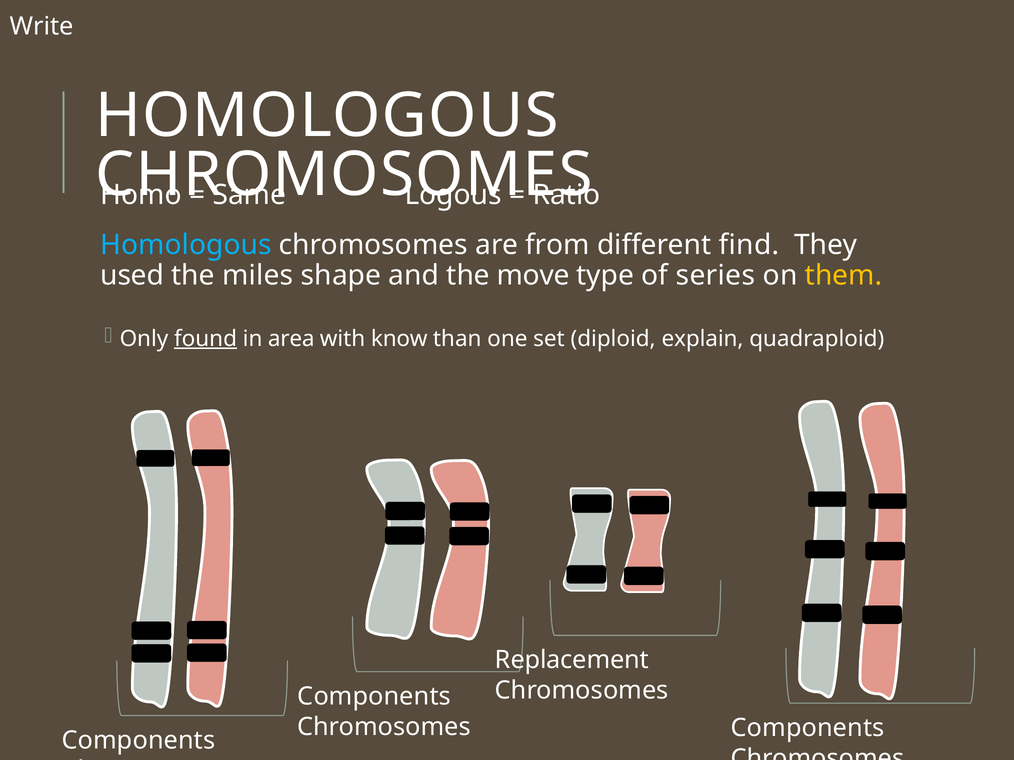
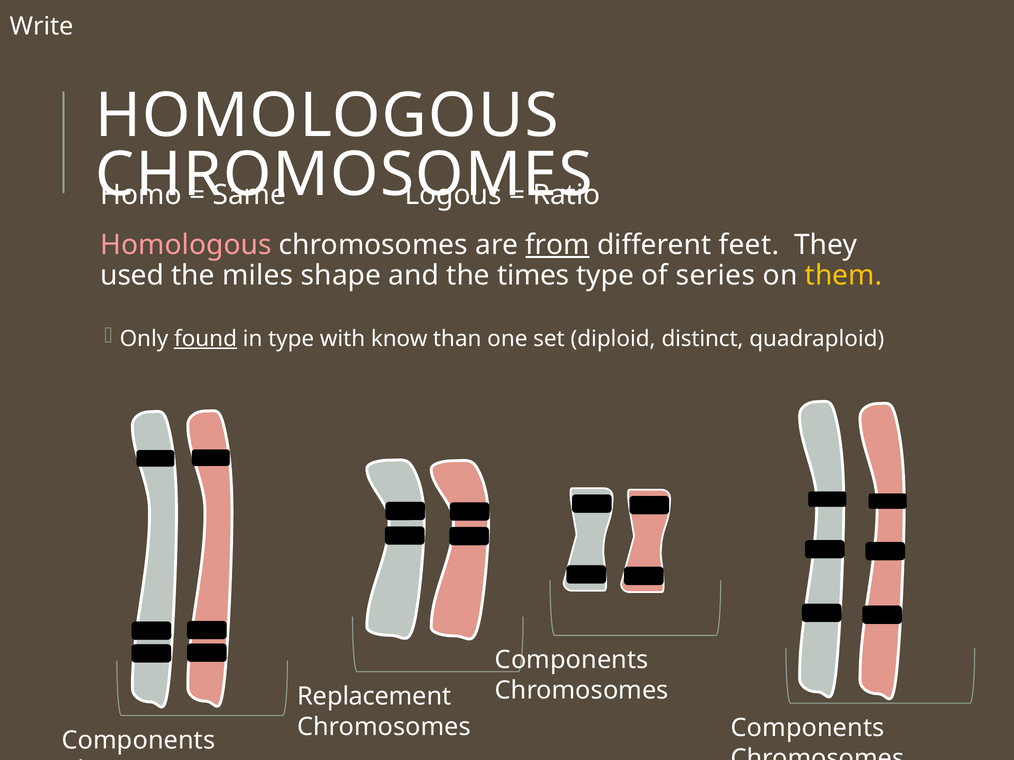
Homologous at (186, 245) colour: light blue -> pink
from underline: none -> present
find: find -> feet
move: move -> times
in area: area -> type
explain: explain -> distinct
Replacement at (572, 660): Replacement -> Components
Components at (374, 697): Components -> Replacement
